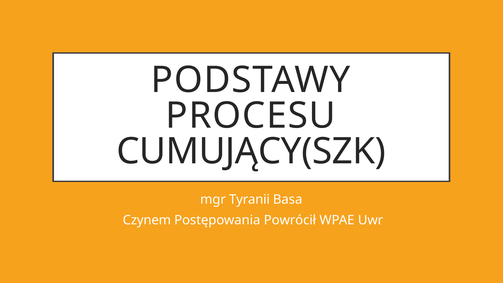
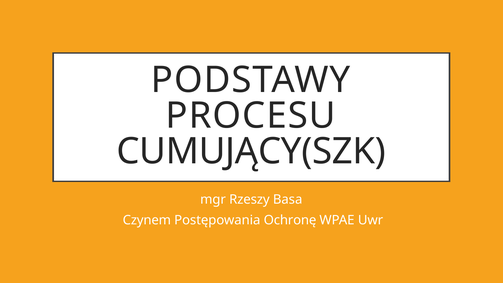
Tyranii: Tyranii -> Rzeszy
Powrócił: Powrócił -> Ochronę
